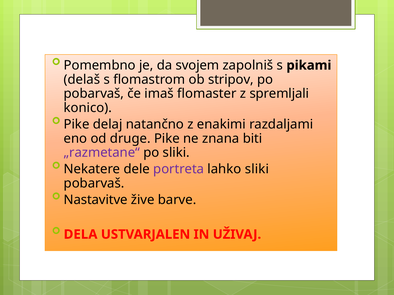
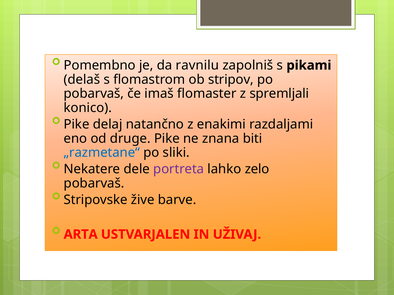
svojem: svojem -> ravnilu
„razmetane“ colour: purple -> blue
lahko sliki: sliki -> zelo
Nastavitve: Nastavitve -> Stripovske
DELA: DELA -> ARTA
